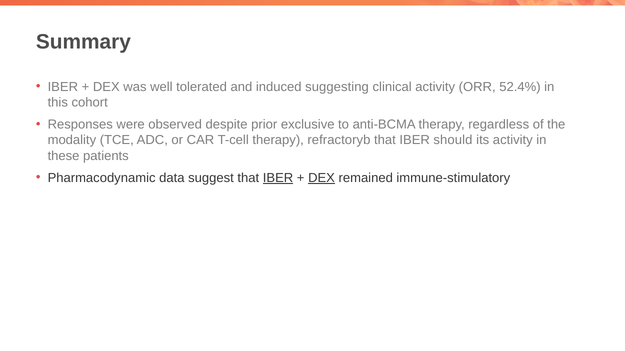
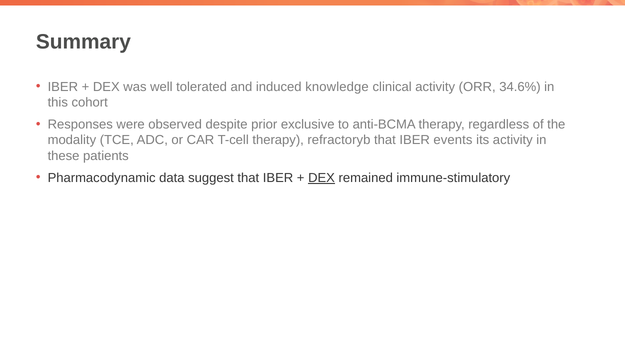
suggesting: suggesting -> knowledge
52.4%: 52.4% -> 34.6%
should: should -> events
IBER at (278, 178) underline: present -> none
